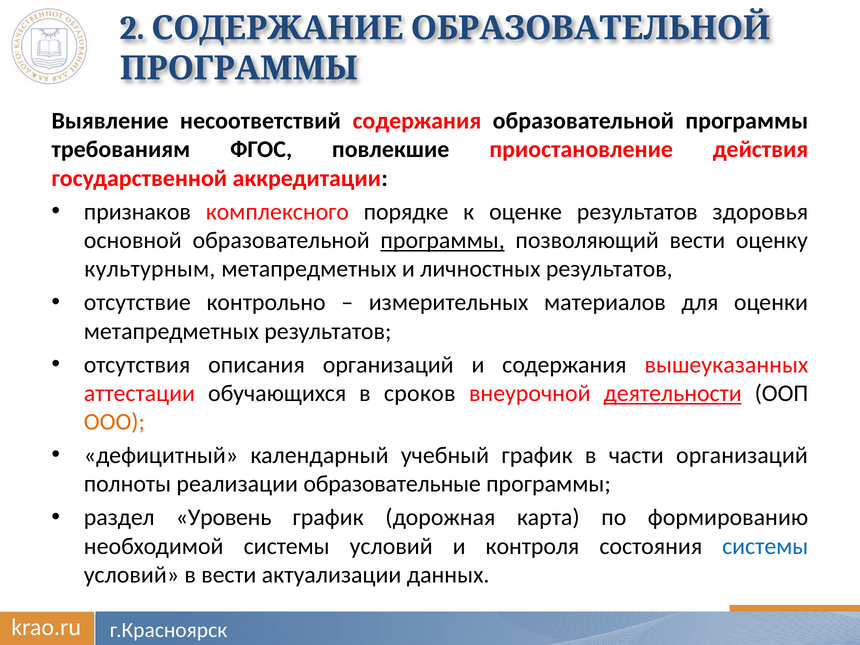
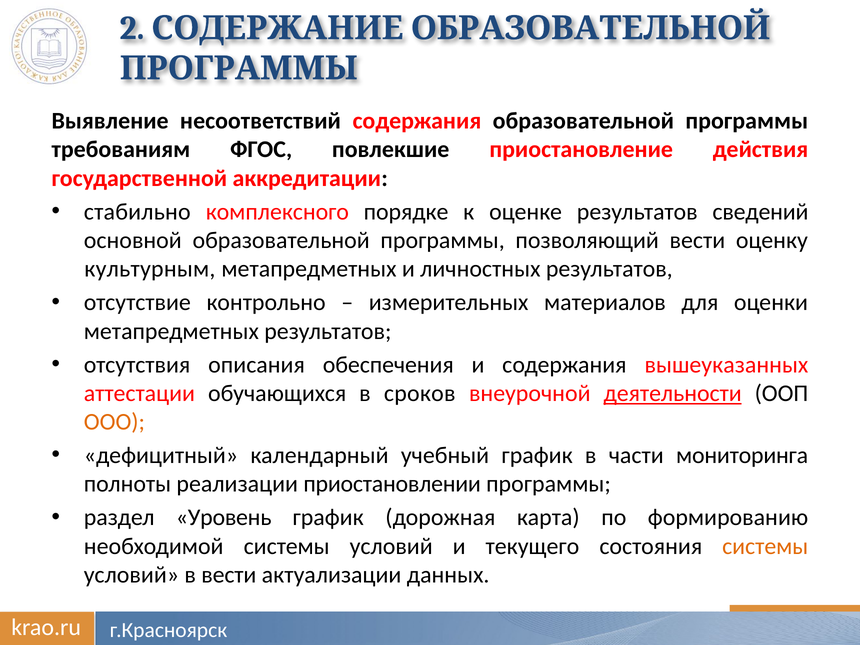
признаков: признаков -> стабильно
здоровья: здоровья -> сведений
программы at (443, 240) underline: present -> none
описания организаций: организаций -> обеспечения
части организаций: организаций -> мониторинга
образовательные: образовательные -> приостановлении
контроля: контроля -> текущего
системы at (765, 546) colour: blue -> orange
